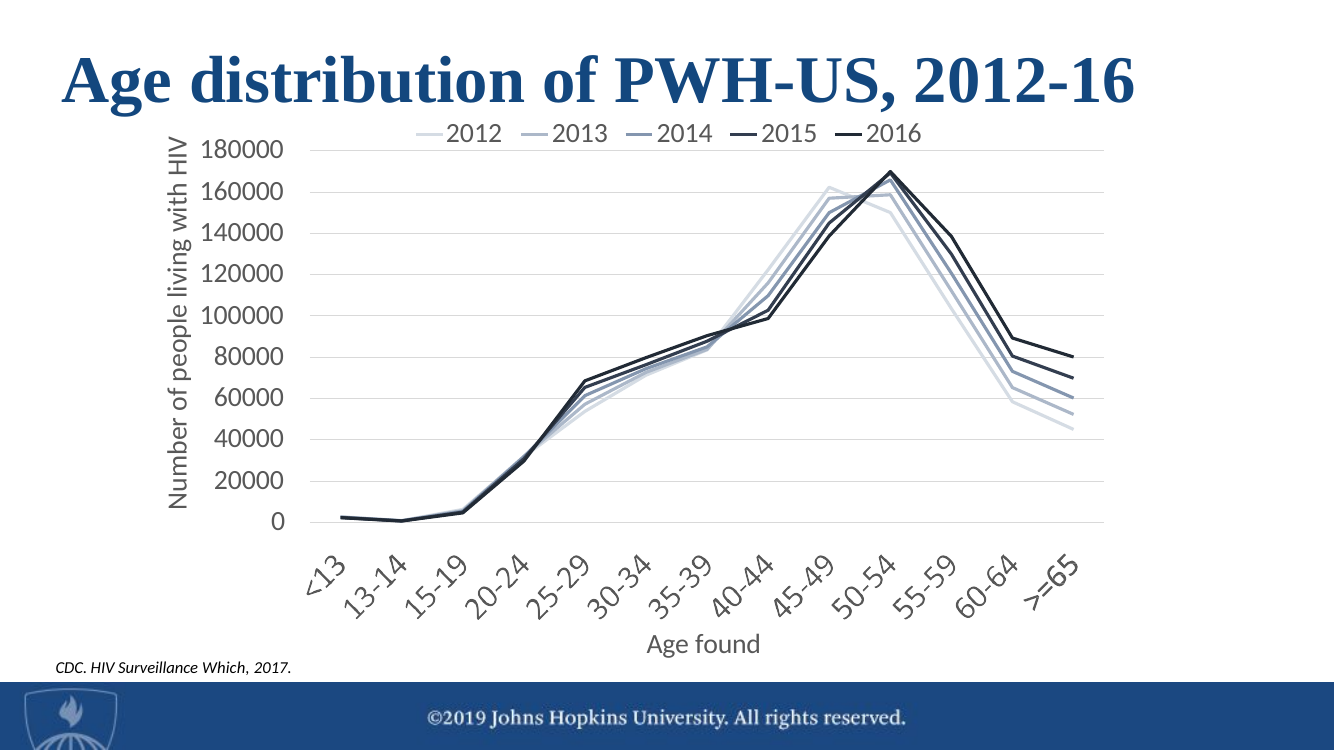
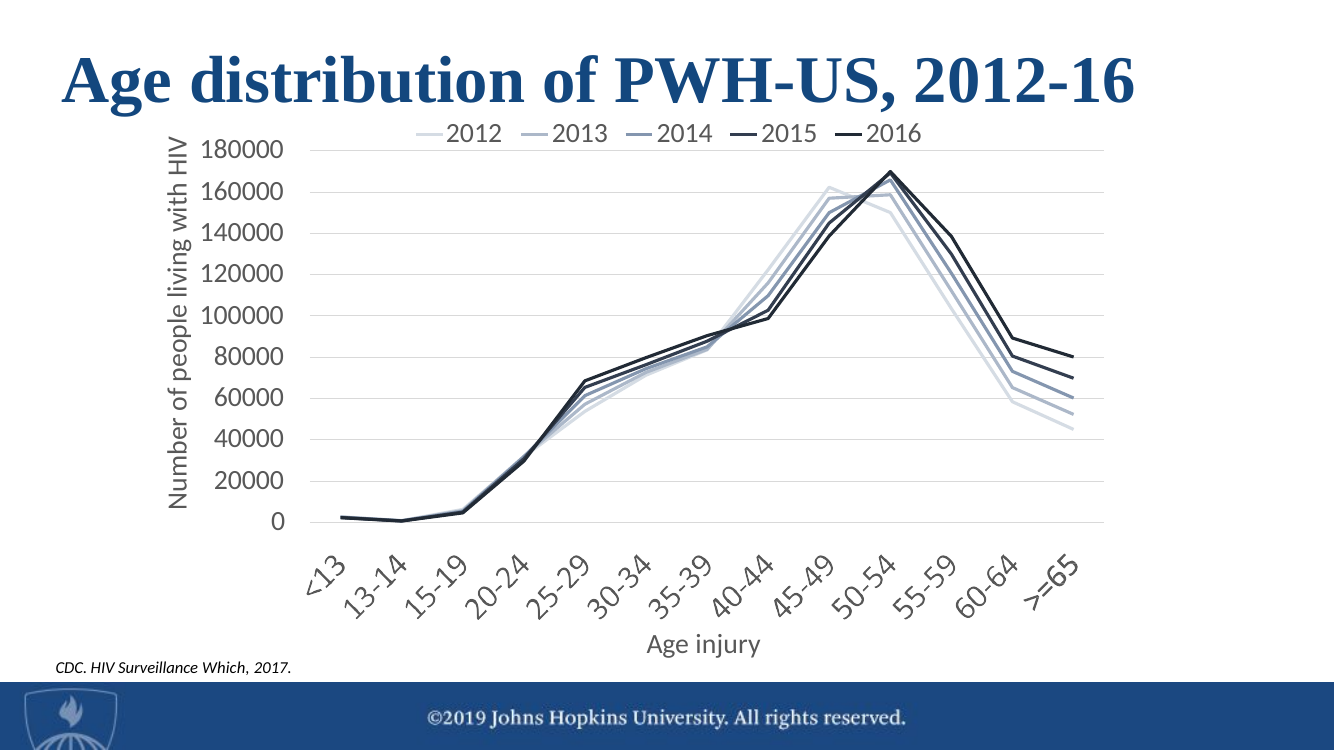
found: found -> injury
